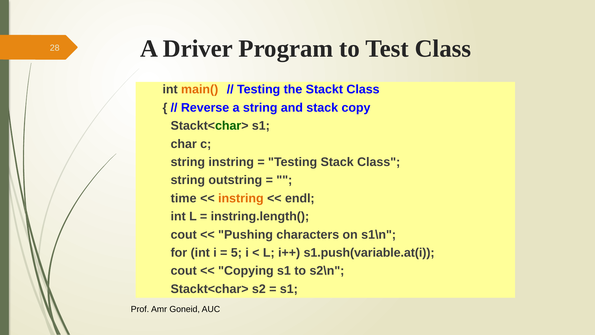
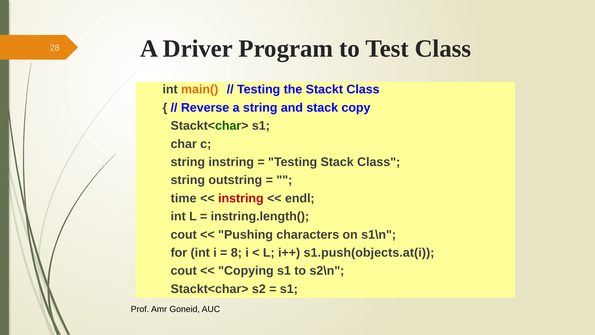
instring at (241, 198) colour: orange -> red
5: 5 -> 8
s1.push(variable.at(i: s1.push(variable.at(i -> s1.push(objects.at(i
